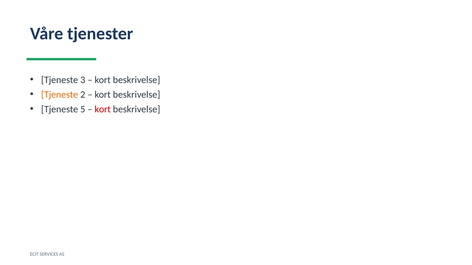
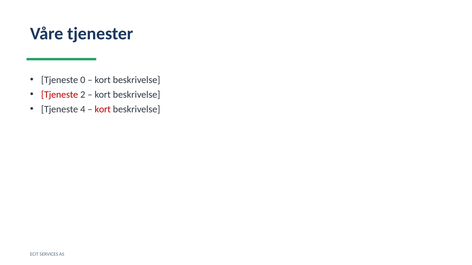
3: 3 -> 0
Tjeneste at (60, 95) colour: orange -> red
5: 5 -> 4
